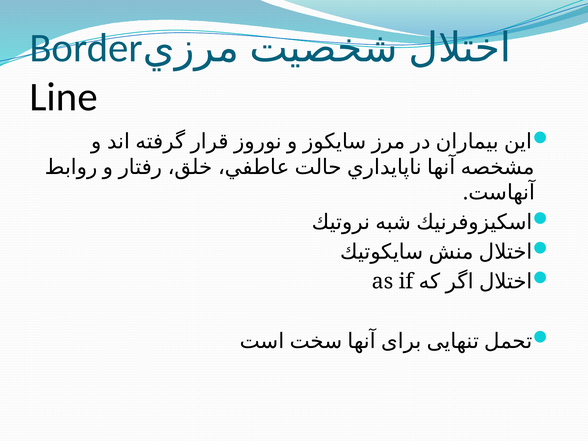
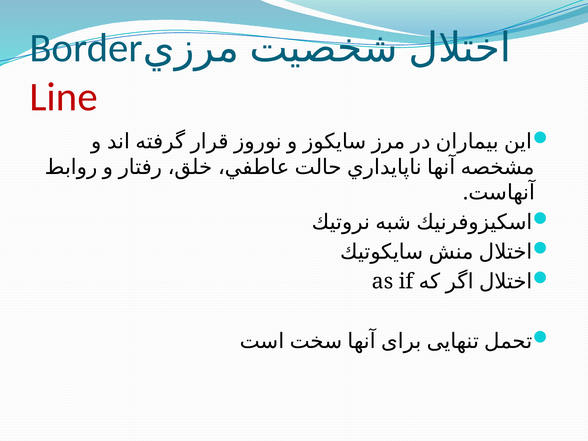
Line colour: black -> red
